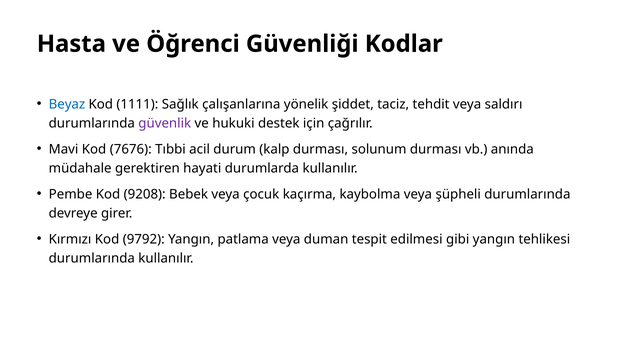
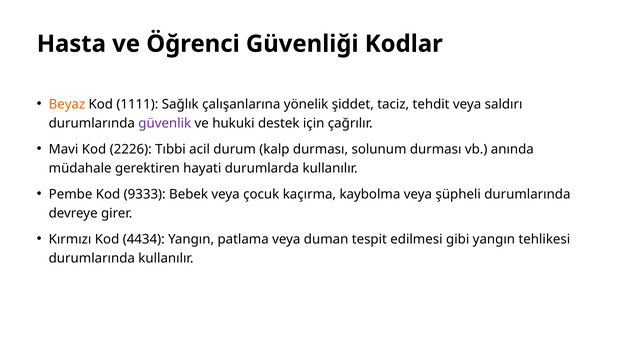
Beyaz colour: blue -> orange
7676: 7676 -> 2226
9208: 9208 -> 9333
9792: 9792 -> 4434
